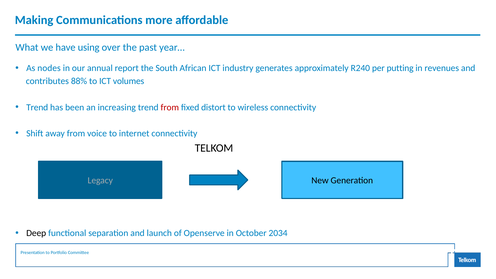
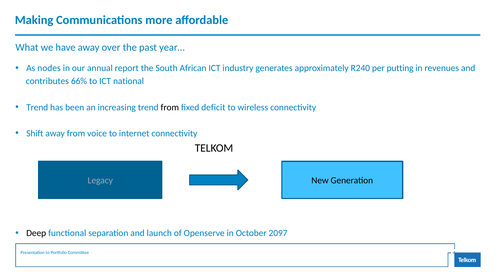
have using: using -> away
88%: 88% -> 66%
volumes: volumes -> national
from at (170, 107) colour: red -> black
distort: distort -> deficit
2034: 2034 -> 2097
